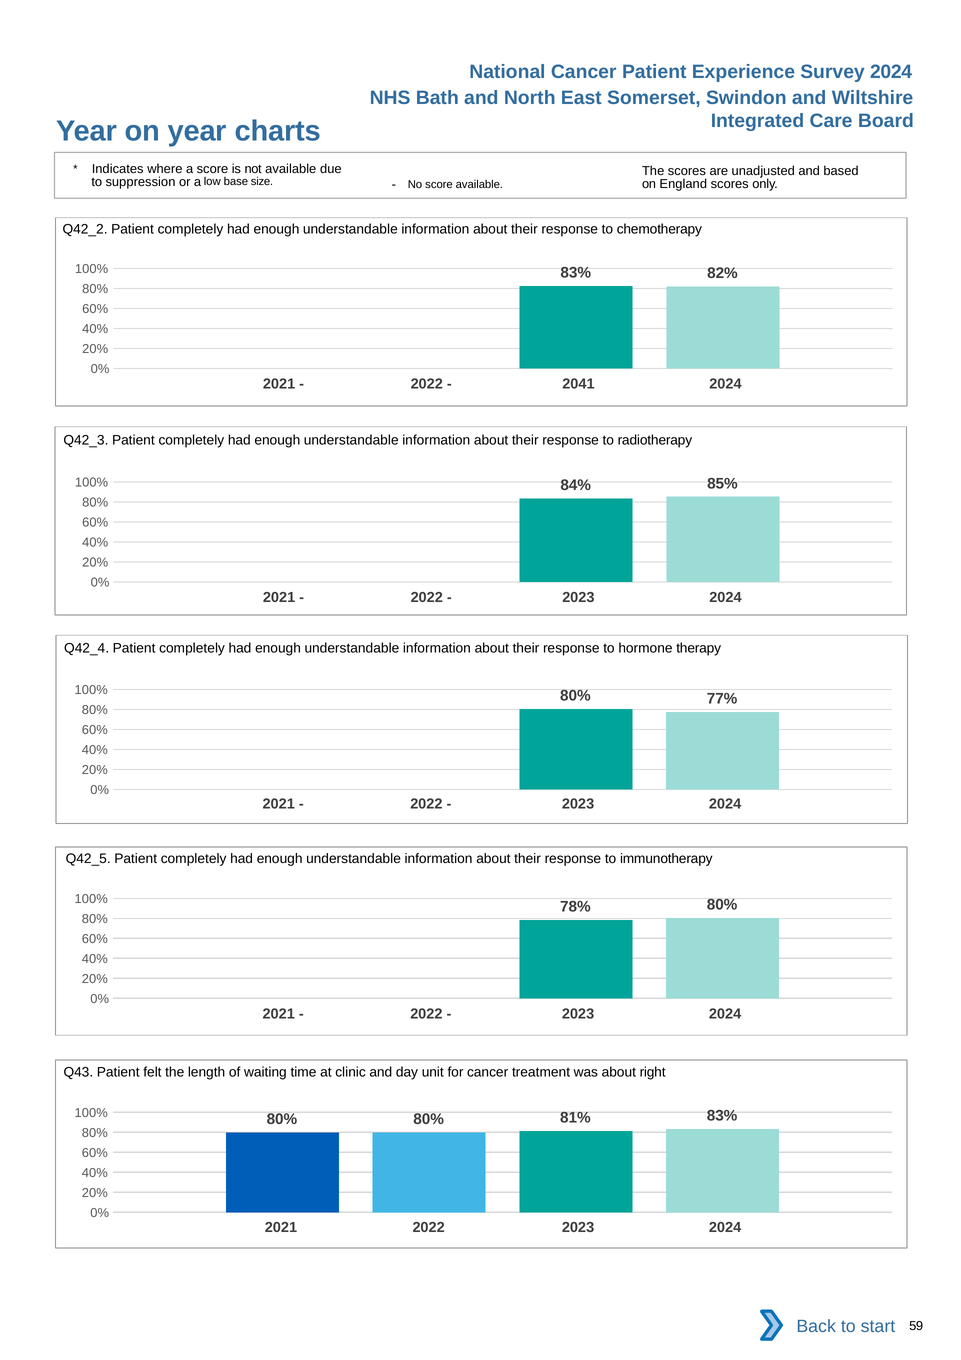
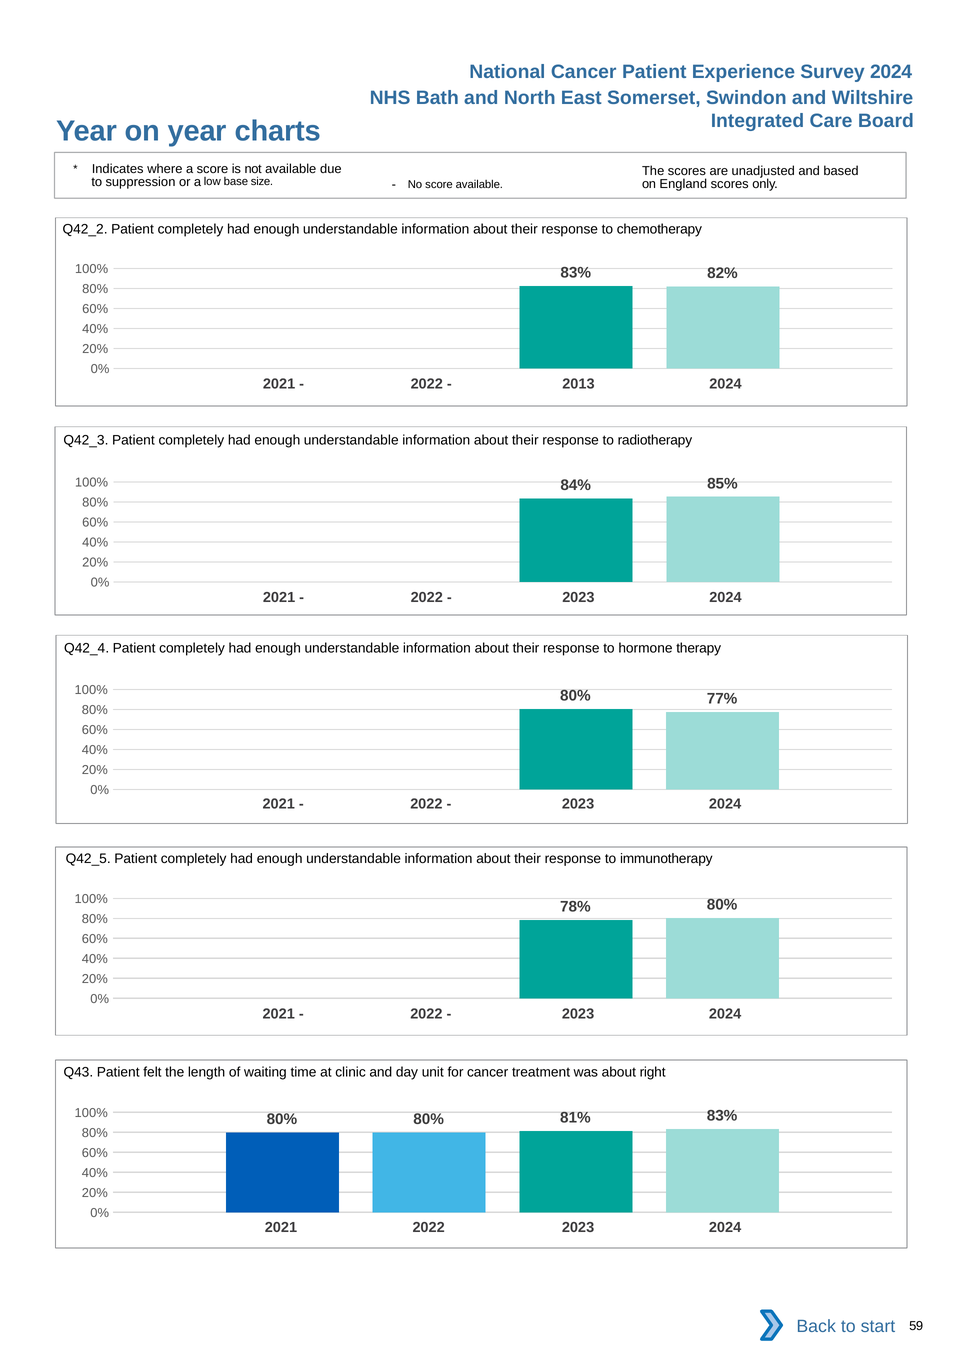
2041: 2041 -> 2013
